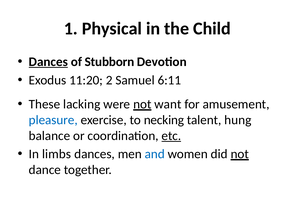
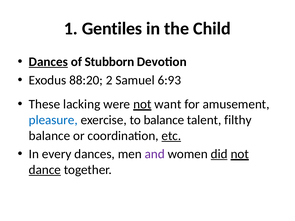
Physical: Physical -> Gentiles
11:20: 11:20 -> 88:20
6:11: 6:11 -> 6:93
to necking: necking -> balance
hung: hung -> filthy
limbs: limbs -> every
and colour: blue -> purple
did underline: none -> present
dance underline: none -> present
